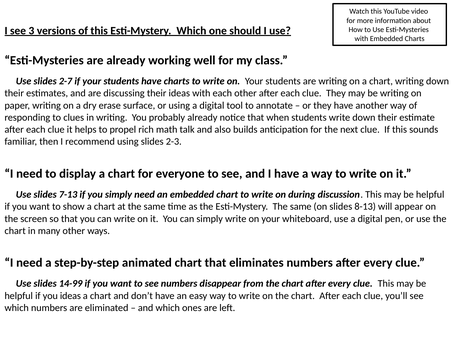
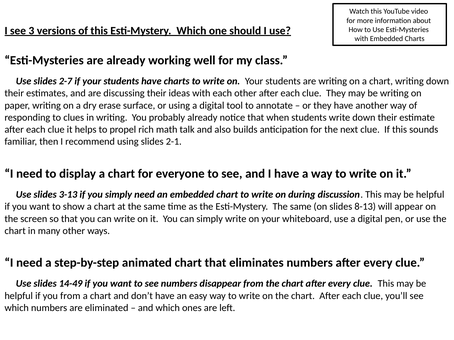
2-3: 2-3 -> 2-1
7-13: 7-13 -> 3-13
14-99: 14-99 -> 14-49
you ideas: ideas -> from
